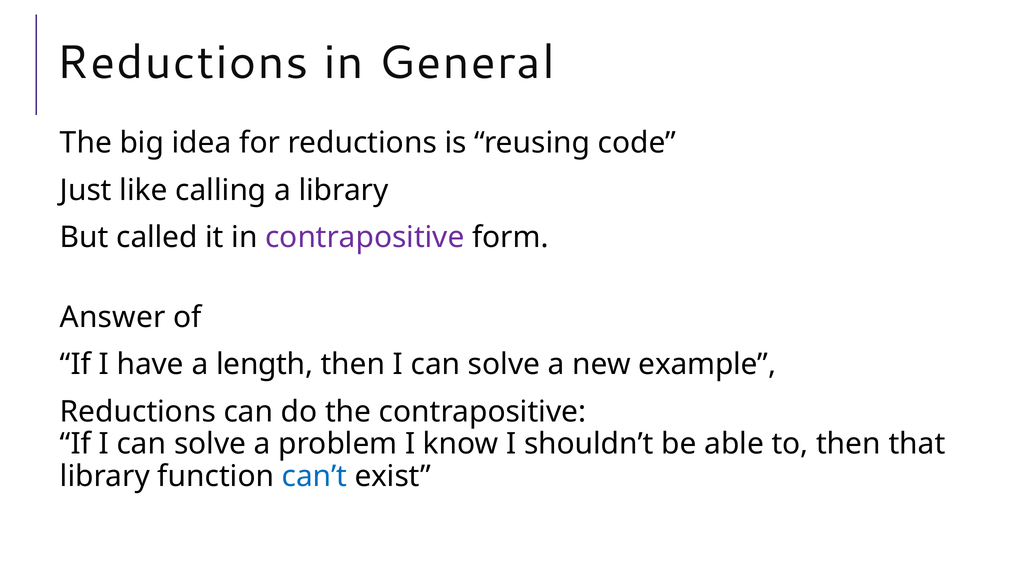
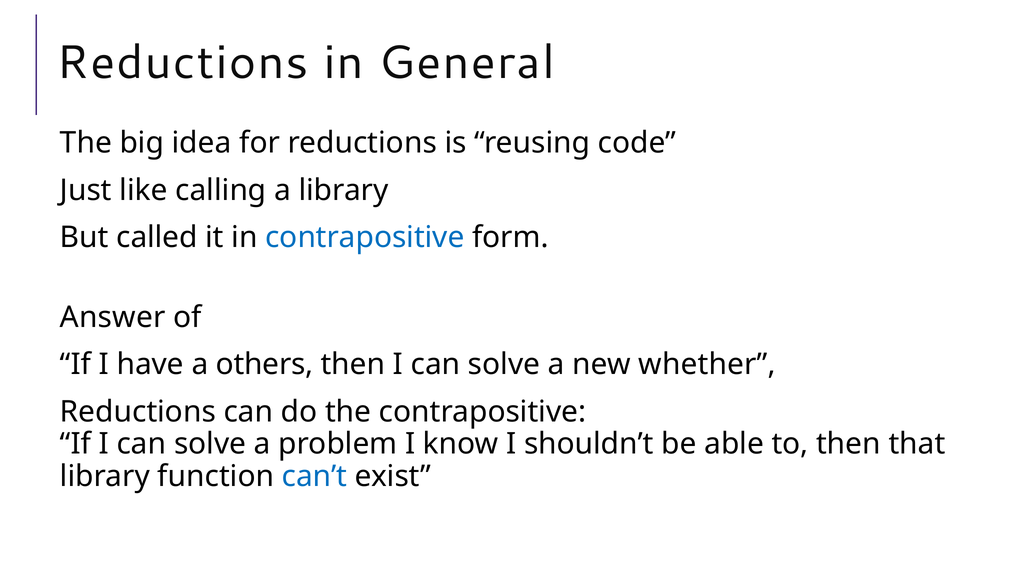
contrapositive at (365, 238) colour: purple -> blue
length: length -> others
example: example -> whether
